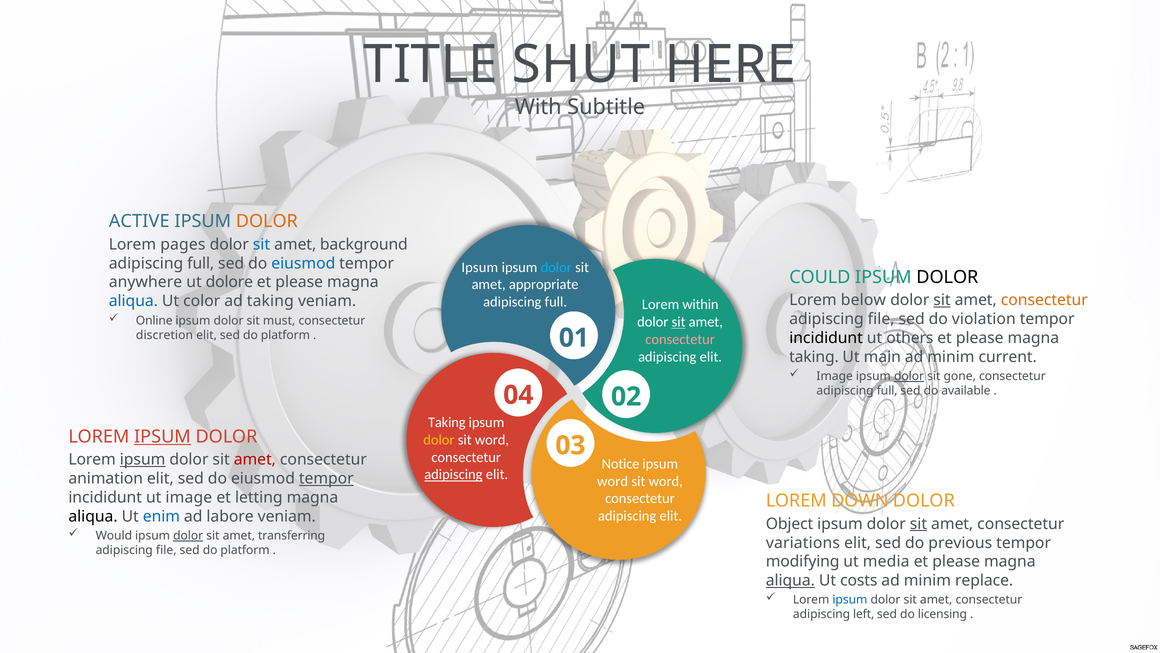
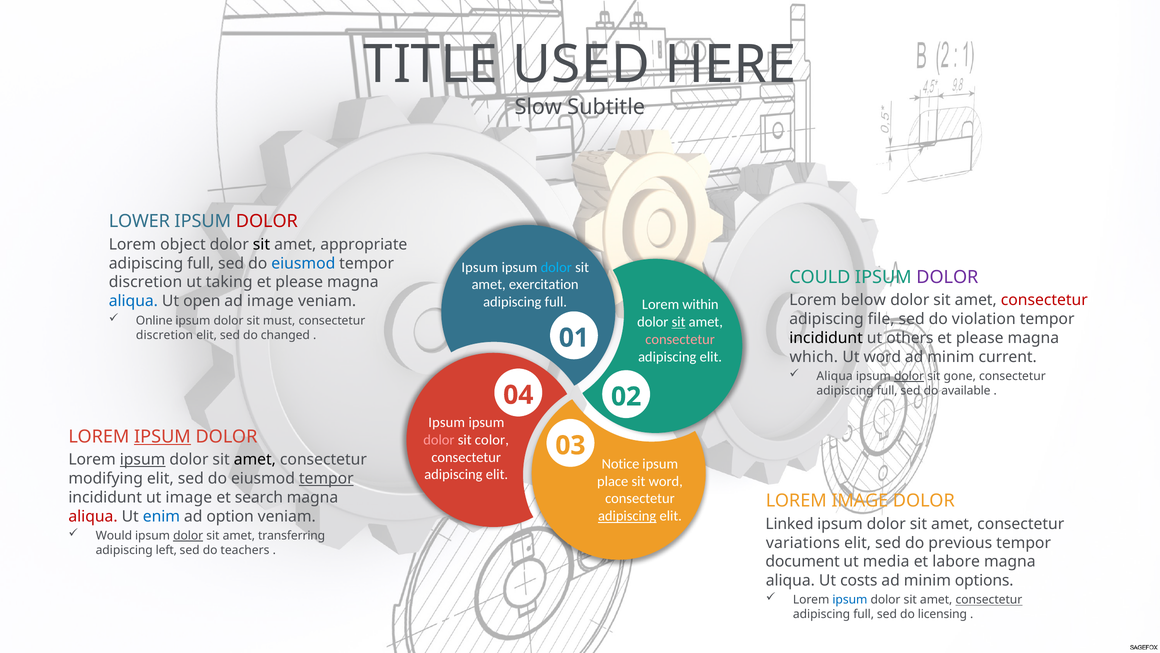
SHUT: SHUT -> USED
With: With -> Slow
ACTIVE: ACTIVE -> LOWER
DOLOR at (267, 221) colour: orange -> red
pages: pages -> object
sit at (261, 244) colour: blue -> black
background: background -> appropriate
DOLOR at (947, 277) colour: black -> purple
anywhere at (145, 282): anywhere -> discretion
dolore: dolore -> taking
appropriate: appropriate -> exercitation
sit at (942, 300) underline: present -> none
consectetur at (1044, 300) colour: orange -> red
color: color -> open
ad taking: taking -> image
elit sed do platform: platform -> changed
taking at (814, 357): taking -> which
Ut main: main -> word
Image at (835, 376): Image -> Aliqua
Taking at (447, 422): Taking -> Ipsum
dolor at (439, 439) colour: yellow -> pink
word at (492, 439): word -> color
amet at (255, 459) colour: red -> black
adipiscing at (453, 474) underline: present -> none
animation: animation -> modifying
word at (613, 481): word -> place
letting: letting -> search
LOREM DOWN: DOWN -> IMAGE
adipiscing at (627, 516) underline: none -> present
aliqua at (93, 516) colour: black -> red
labore: labore -> option
Object: Object -> Linked
sit at (918, 524) underline: present -> none
file at (166, 550): file -> left
platform at (245, 550): platform -> teachers
modifying: modifying -> document
please at (956, 561): please -> labore
aliqua at (790, 580) underline: present -> none
replace: replace -> options
consectetur at (989, 599) underline: none -> present
left at (864, 614): left -> full
